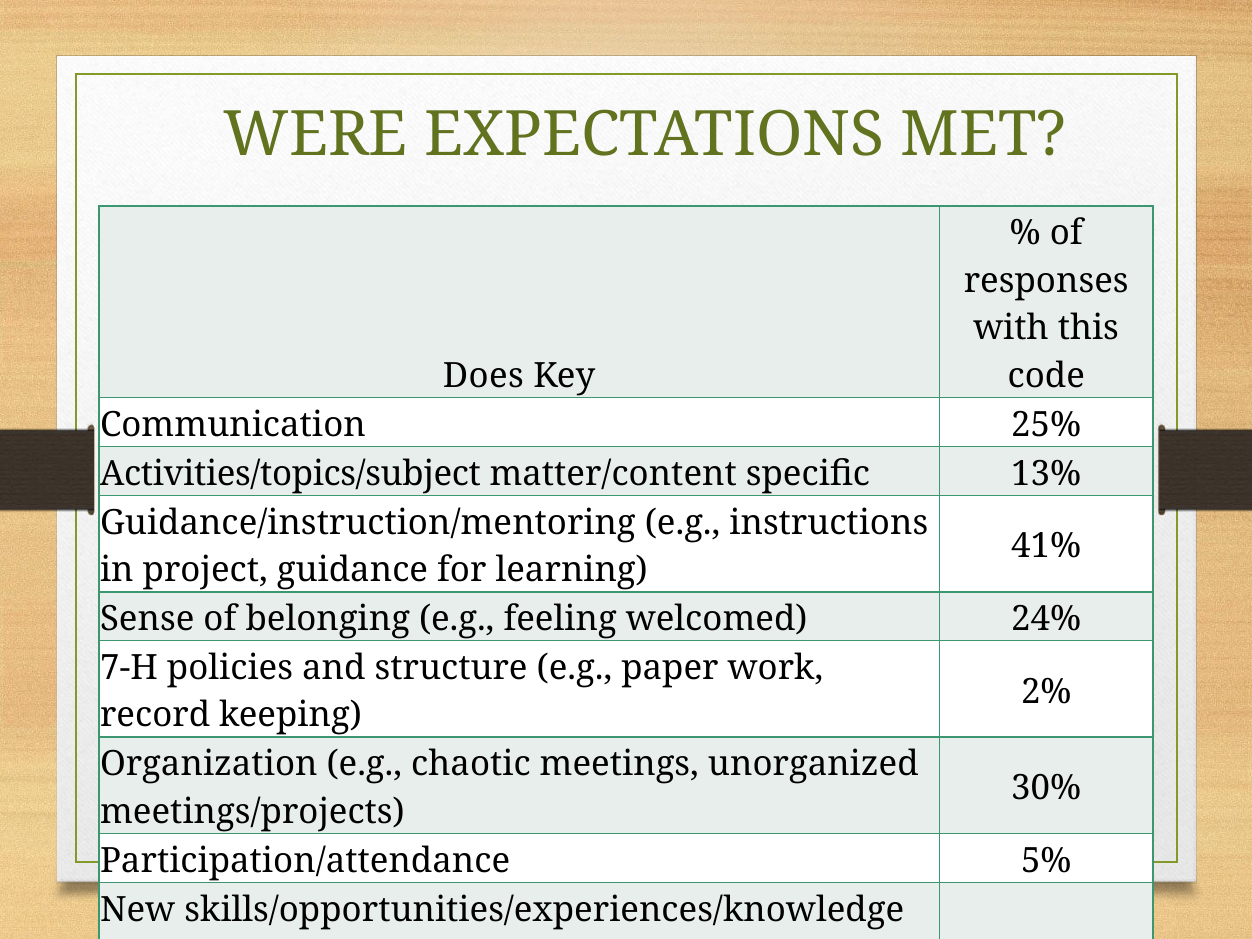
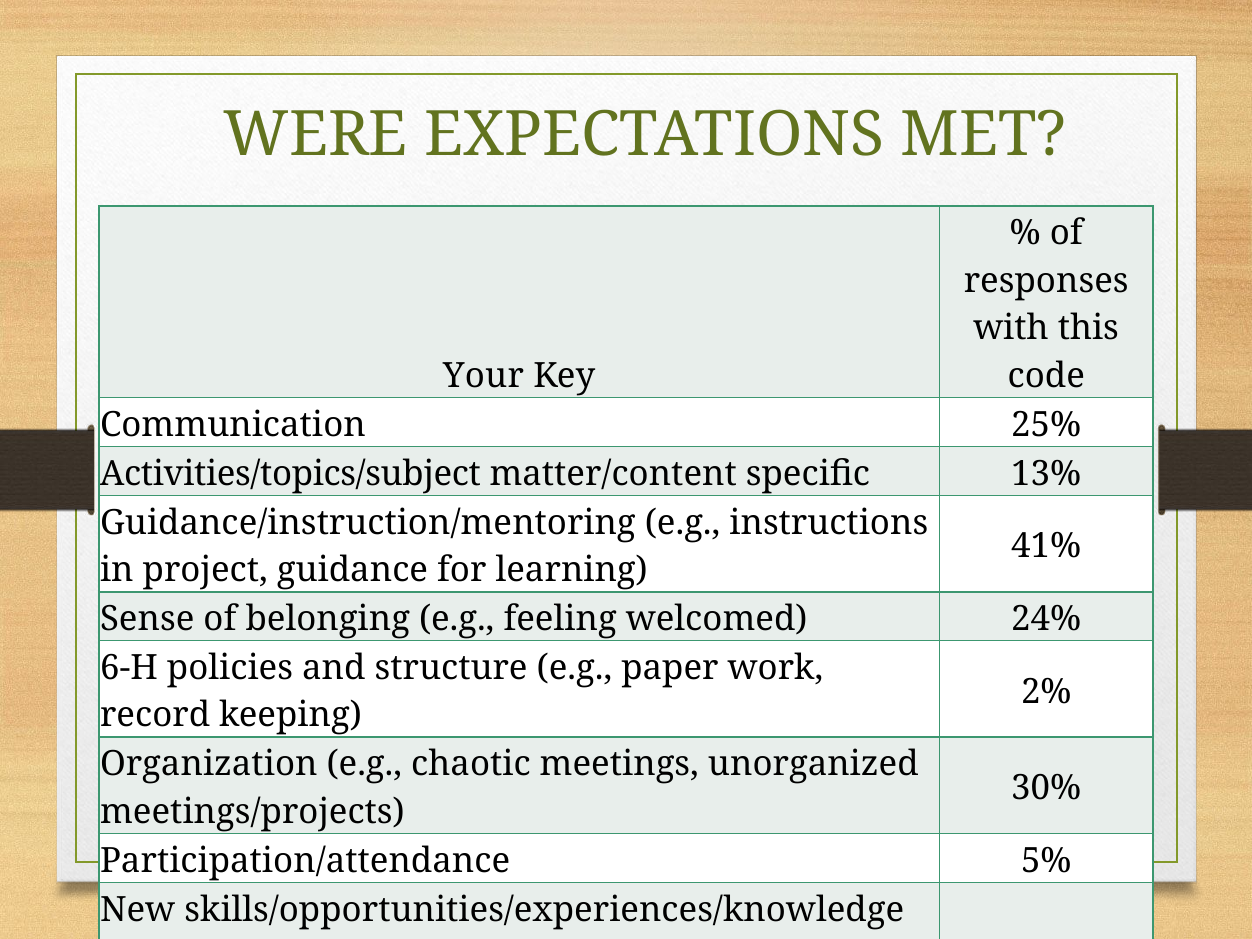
Does: Does -> Your
7-H: 7-H -> 6-H
